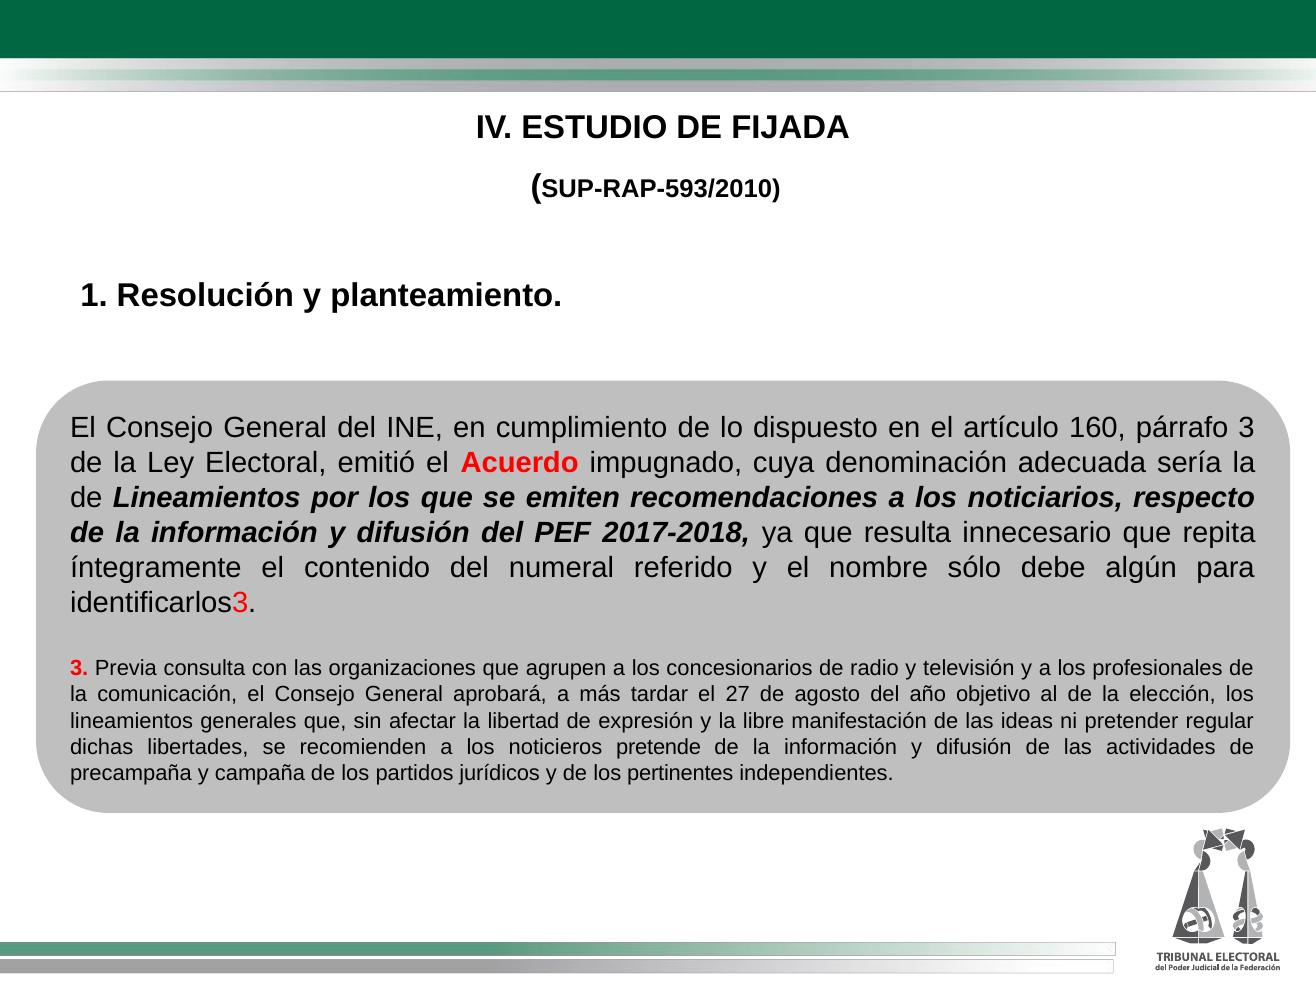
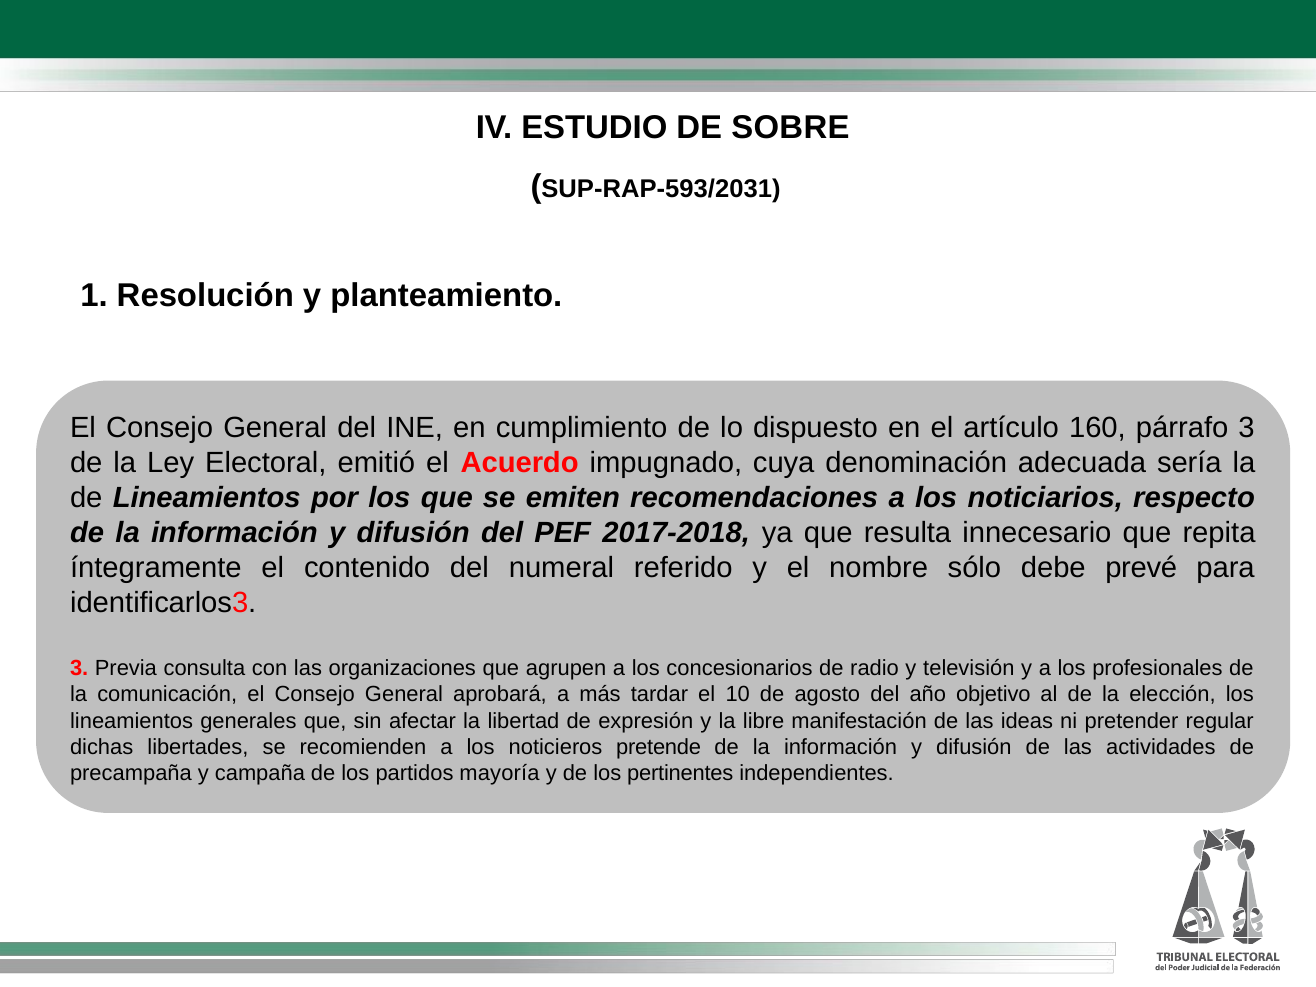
FIJADA: FIJADA -> SOBRE
SUP-RAP-593/2010: SUP-RAP-593/2010 -> SUP-RAP-593/2031
algún: algún -> prevé
27: 27 -> 10
jurídicos: jurídicos -> mayoría
